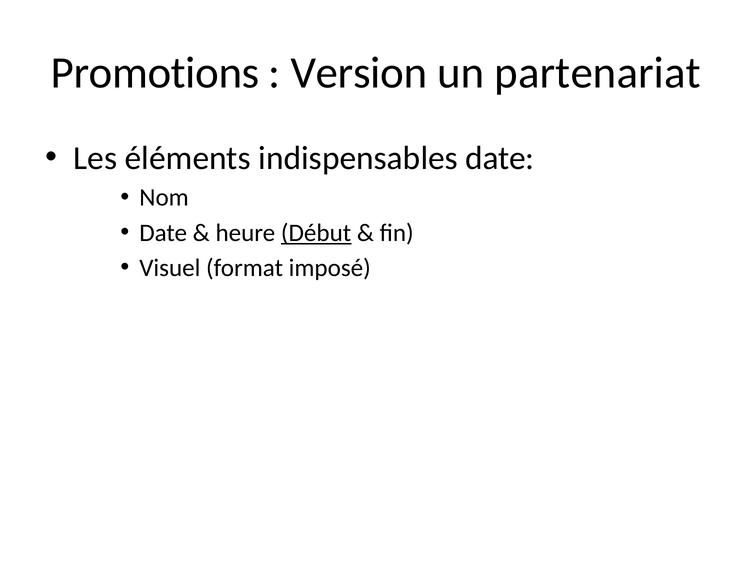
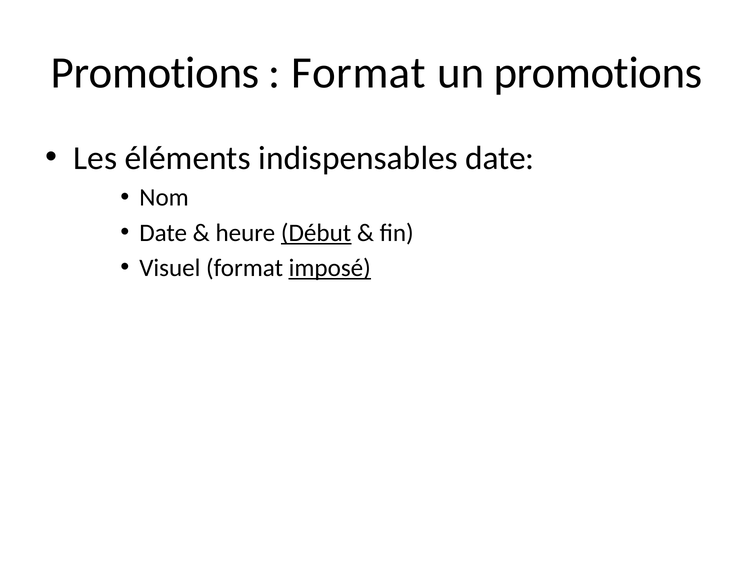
Version at (359, 73): Version -> Format
un partenariat: partenariat -> promotions
imposé underline: none -> present
